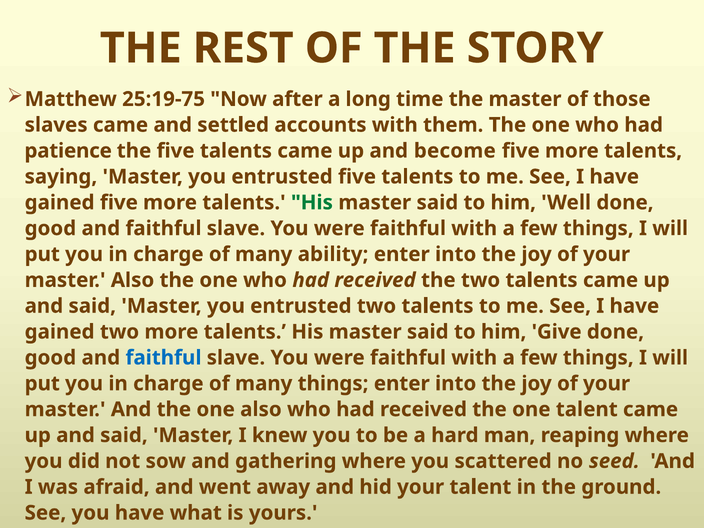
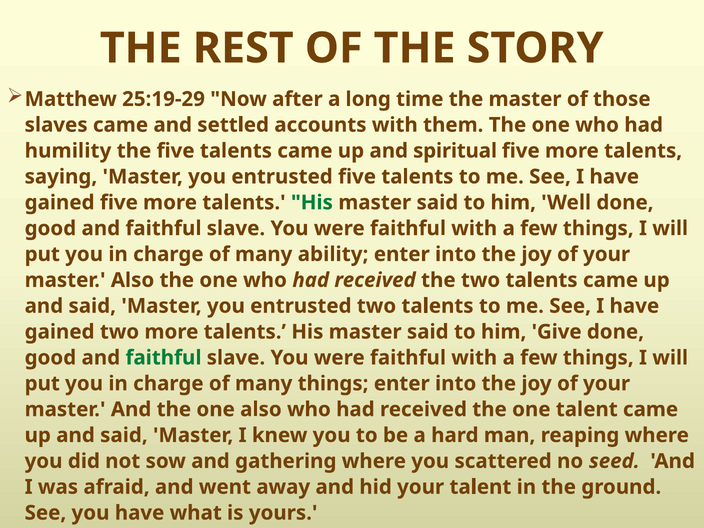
25:19-75: 25:19-75 -> 25:19-29
patience: patience -> humility
become: become -> spiritual
faithful at (163, 358) colour: blue -> green
